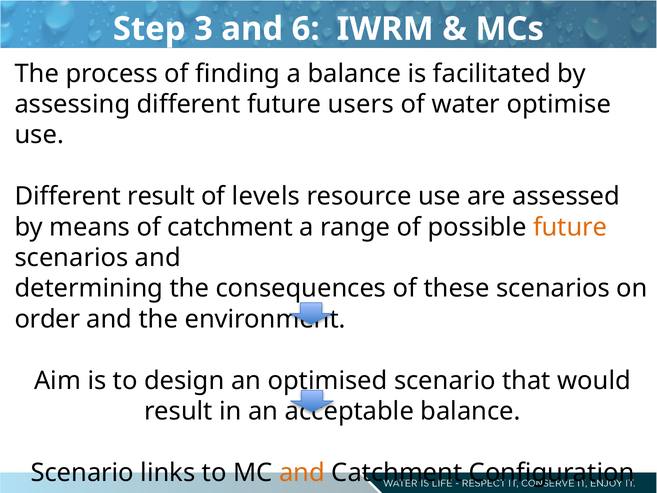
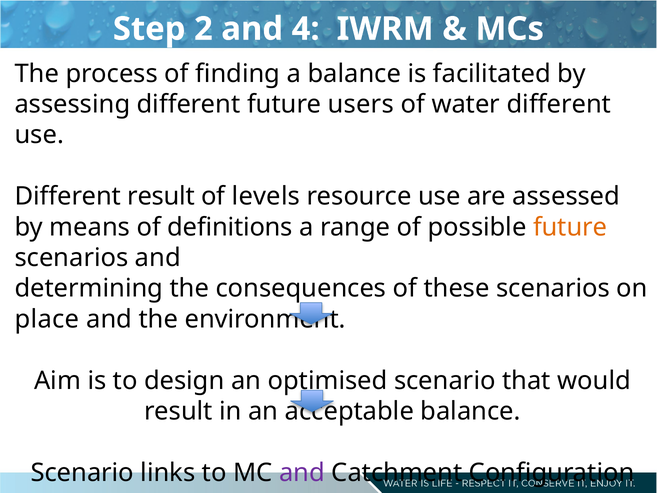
3: 3 -> 2
6: 6 -> 4
water optimise: optimise -> different
of catchment: catchment -> definitions
order: order -> place
and at (302, 472) colour: orange -> purple
